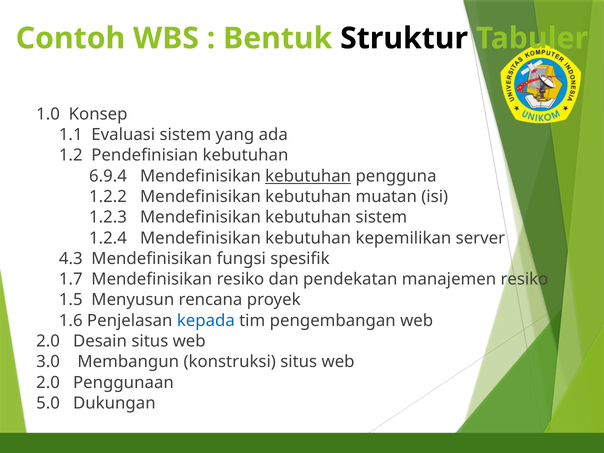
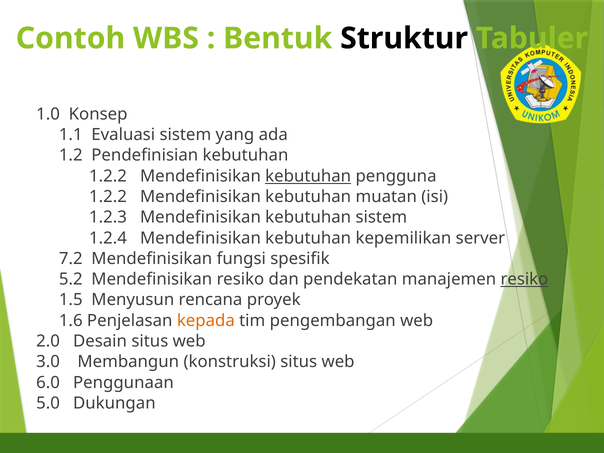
6.9.4 at (108, 176): 6.9.4 -> 1.2.2
4.3: 4.3 -> 7.2
1.7: 1.7 -> 5.2
resiko at (524, 279) underline: none -> present
kepada colour: blue -> orange
2.0 at (48, 382): 2.0 -> 6.0
